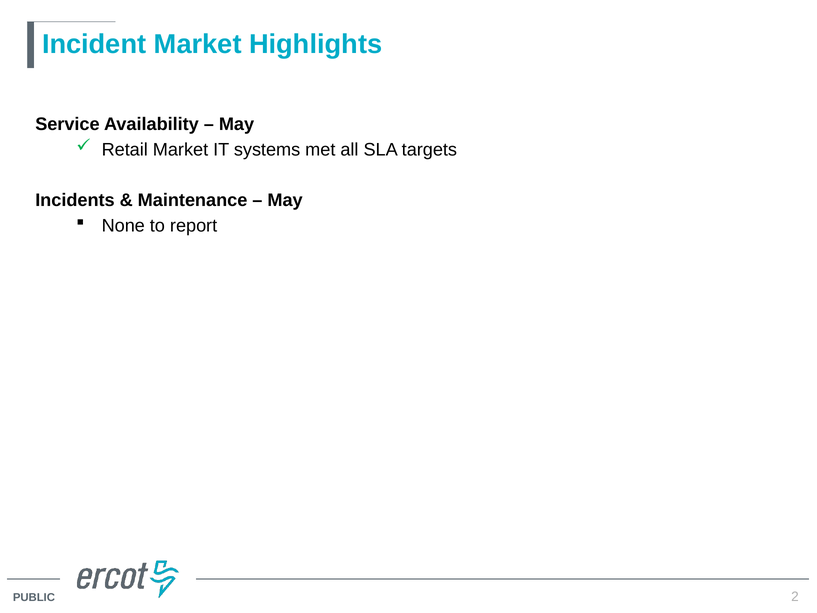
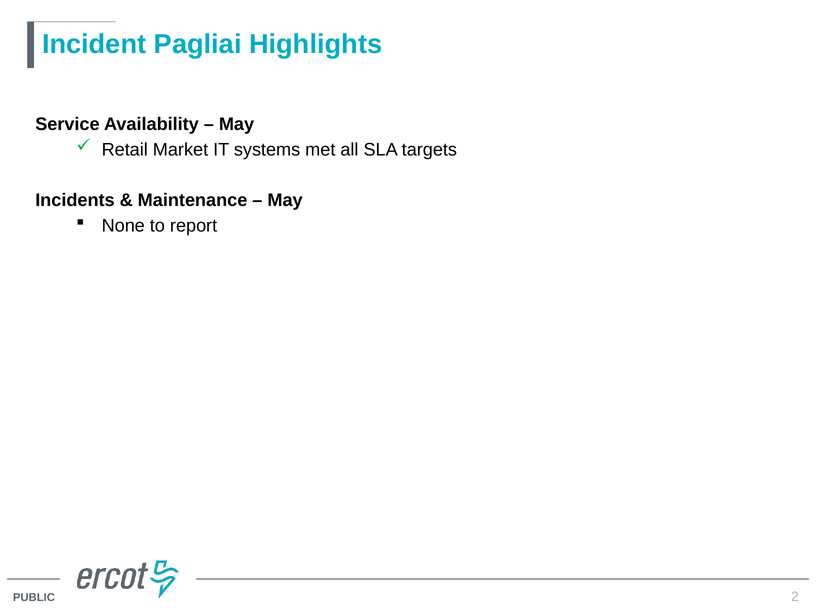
Incident Market: Market -> Pagliai
